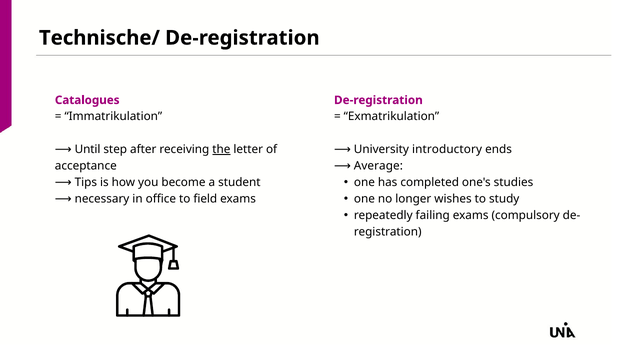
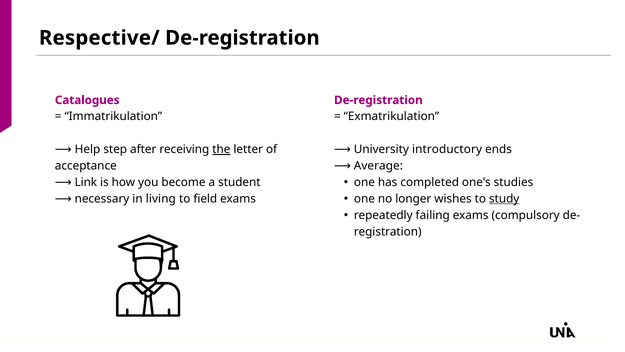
Technische/: Technische/ -> Respective/
Until: Until -> Help
Tips: Tips -> Link
study underline: none -> present
office: office -> living
